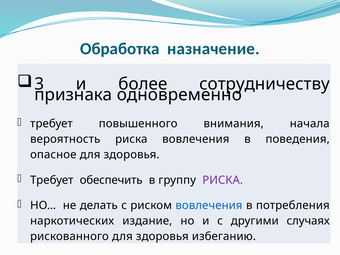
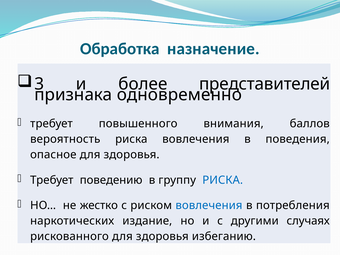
сотрудничеству: сотрудничеству -> представителей
начала: начала -> баллов
обеспечить: обеспечить -> поведению
РИСКА at (223, 180) colour: purple -> blue
делать: делать -> жестко
